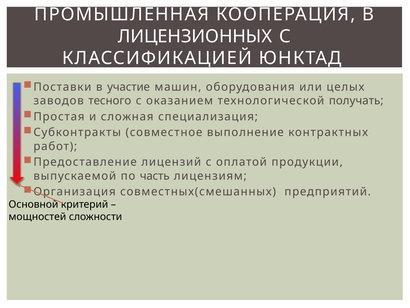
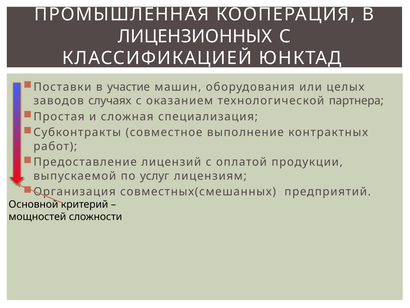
тесного: тесного -> случаях
получать: получать -> партнера
часть: часть -> услуг
